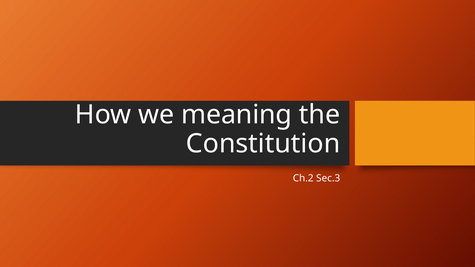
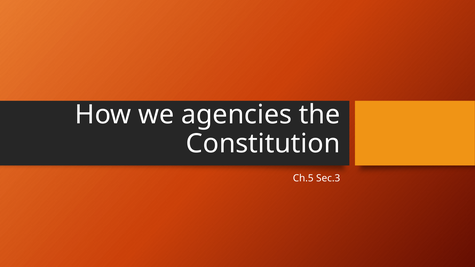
meaning: meaning -> agencies
Ch.2: Ch.2 -> Ch.5
